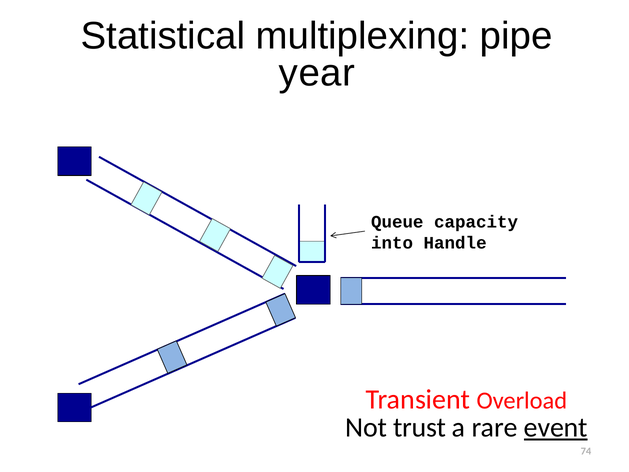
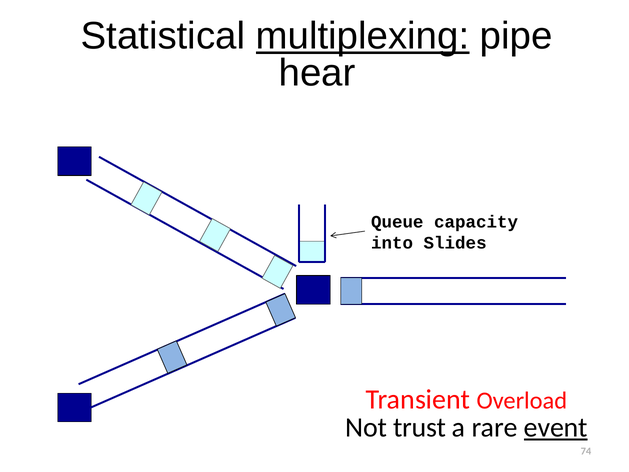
multiplexing underline: none -> present
year: year -> hear
Handle: Handle -> Slides
